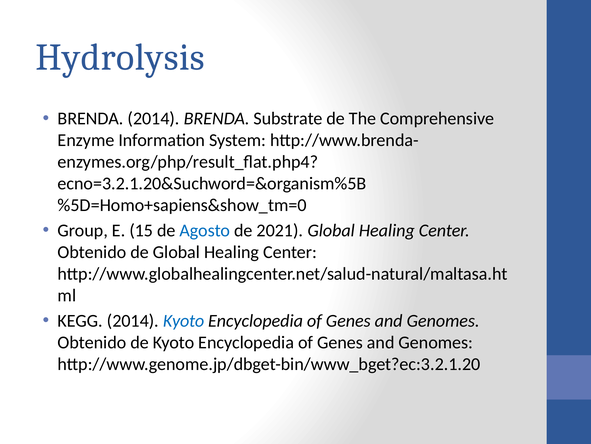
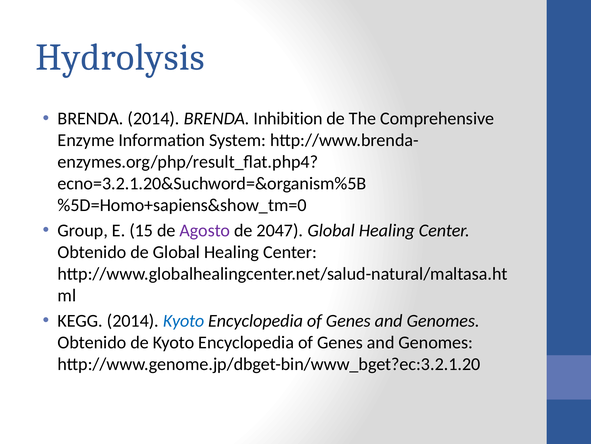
Substrate: Substrate -> Inhibition
Agosto colour: blue -> purple
2021: 2021 -> 2047
